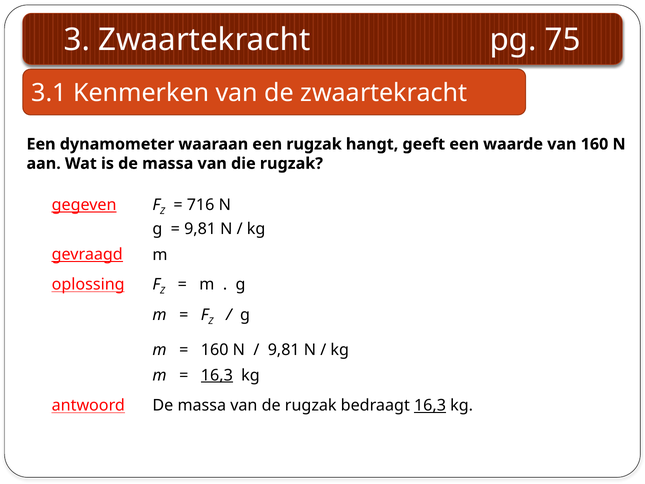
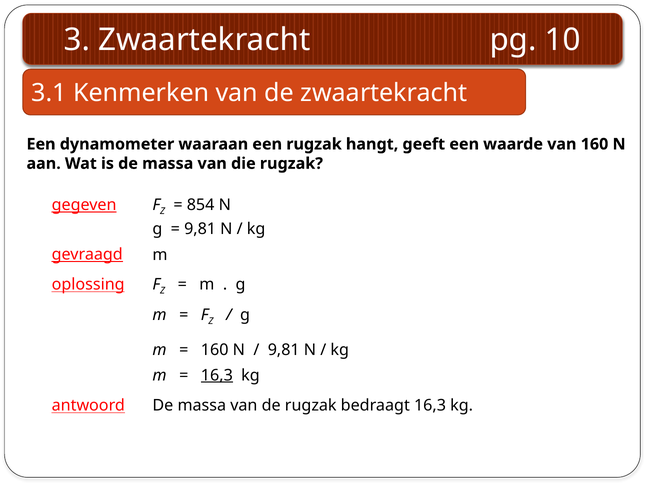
75: 75 -> 10
716: 716 -> 854
16,3 at (430, 405) underline: present -> none
